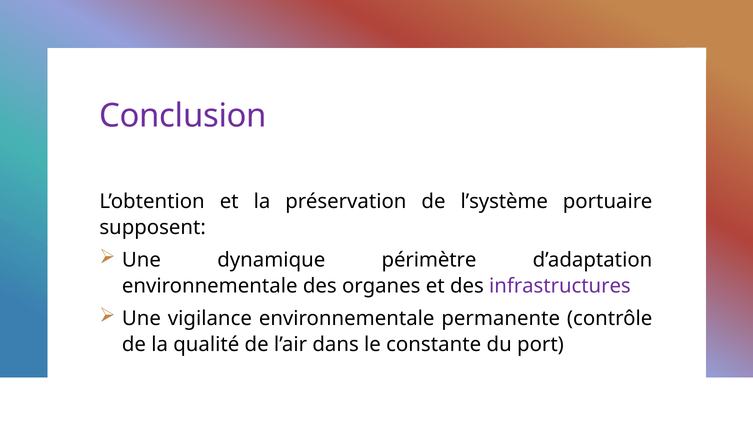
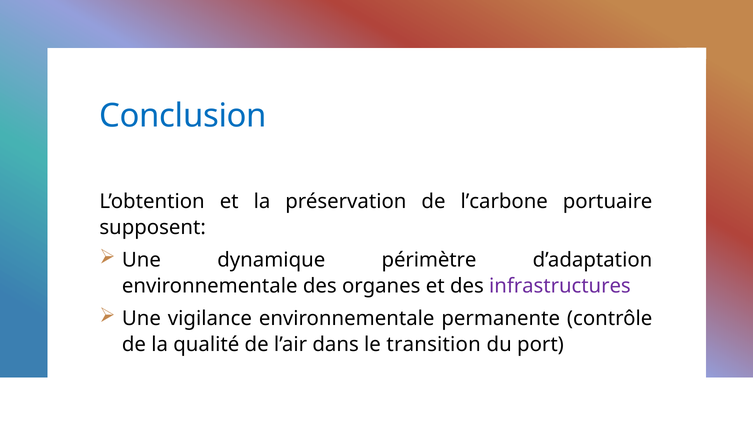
Conclusion colour: purple -> blue
l’système: l’système -> l’carbone
constante: constante -> transition
